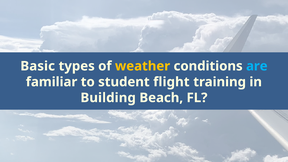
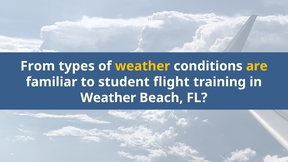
Basic: Basic -> From
are colour: light blue -> yellow
Building at (108, 98): Building -> Weather
